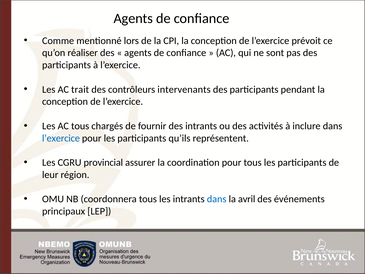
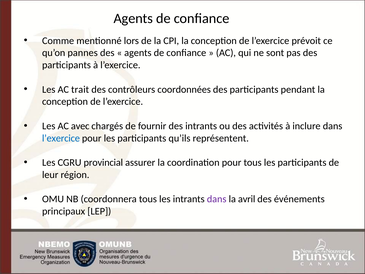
réaliser: réaliser -> pannes
intervenants: intervenants -> coordonnées
AC tous: tous -> avec
dans at (217, 199) colour: blue -> purple
